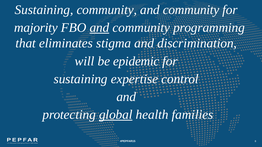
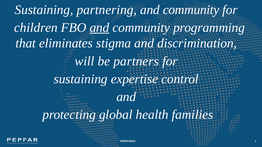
Sustaining community: community -> partnering
majority: majority -> children
epidemic: epidemic -> partners
global underline: present -> none
